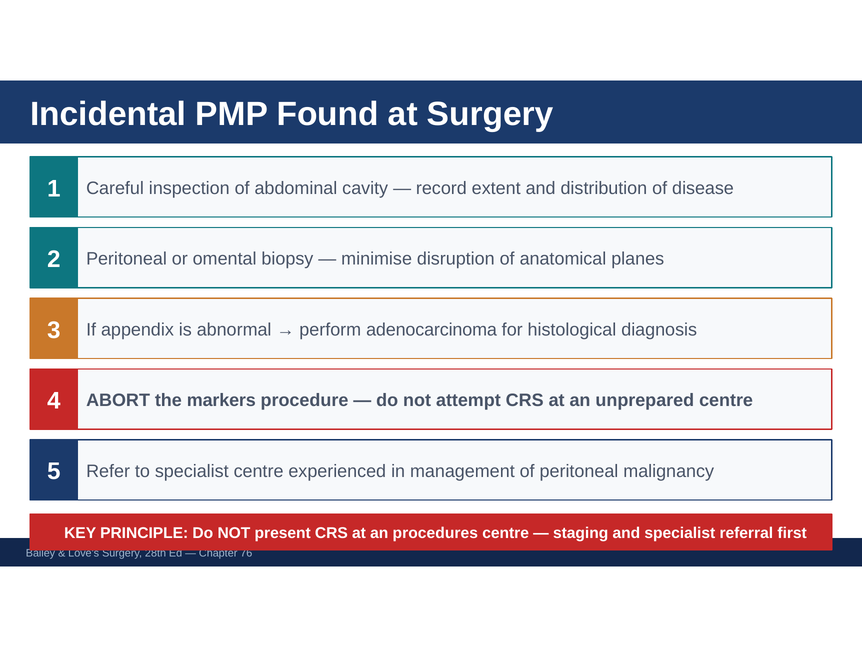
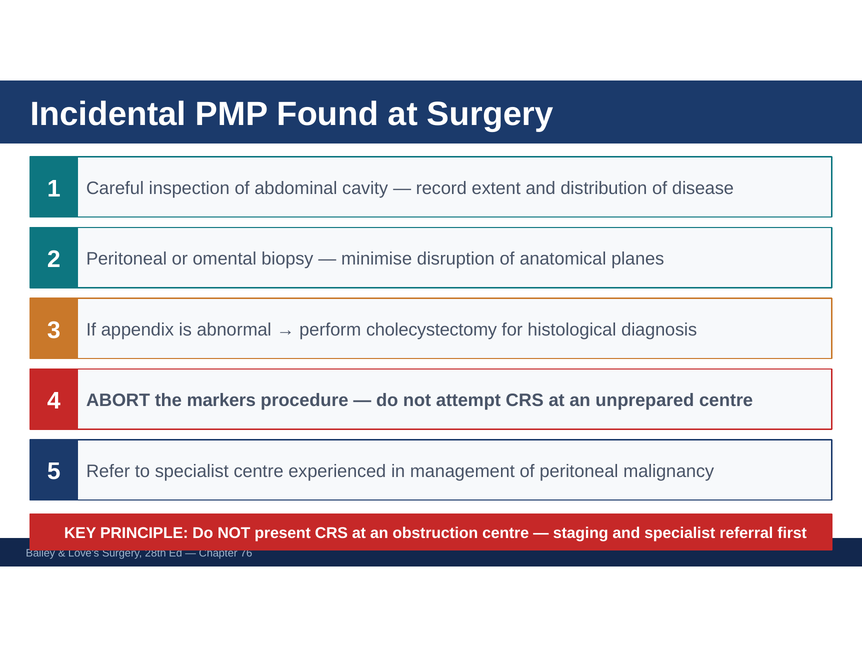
adenocarcinoma: adenocarcinoma -> cholecystectomy
procedures: procedures -> obstruction
